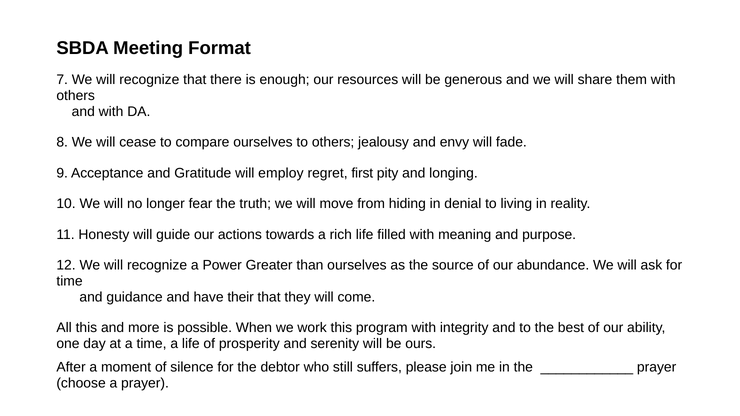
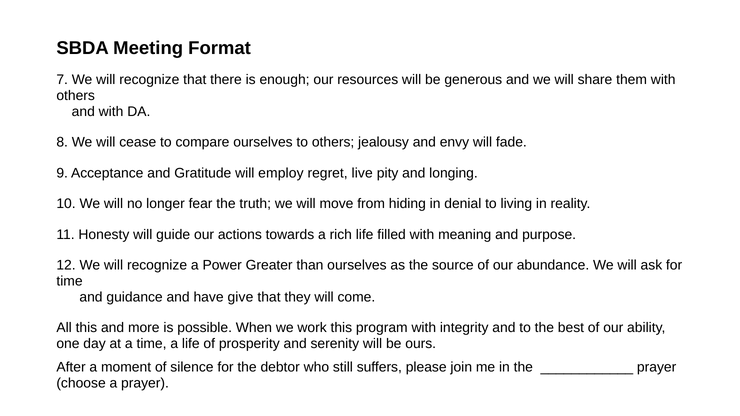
first: first -> live
their: their -> give
